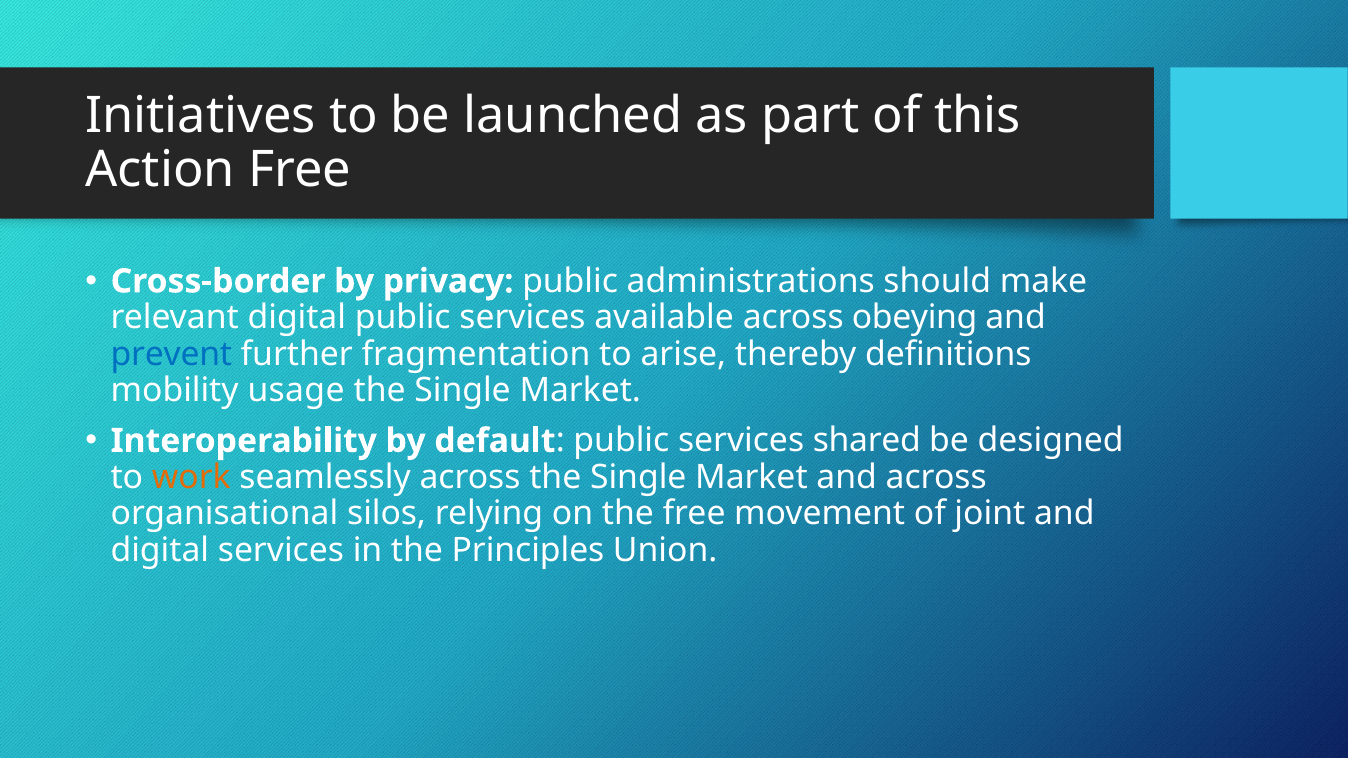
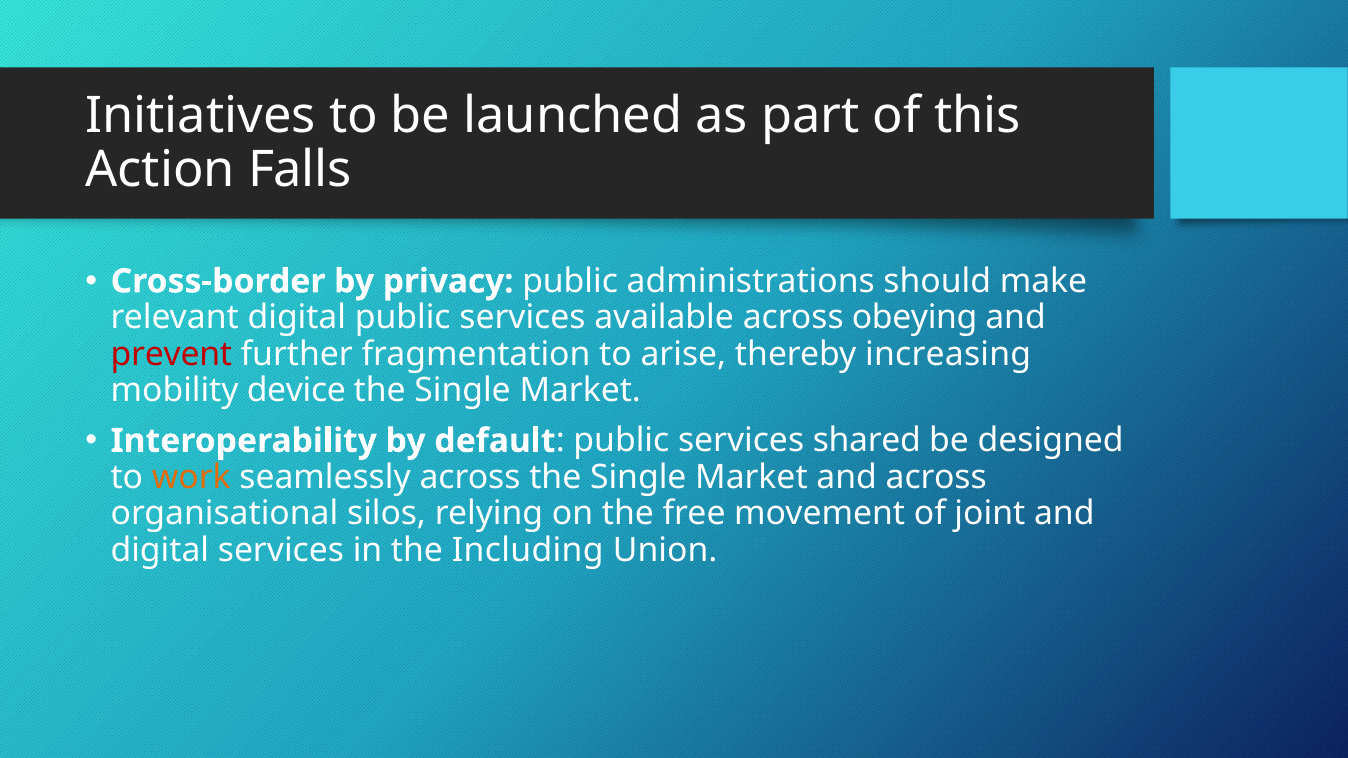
Action Free: Free -> Falls
prevent colour: blue -> red
definitions: definitions -> increasing
usage: usage -> device
Principles: Principles -> Including
